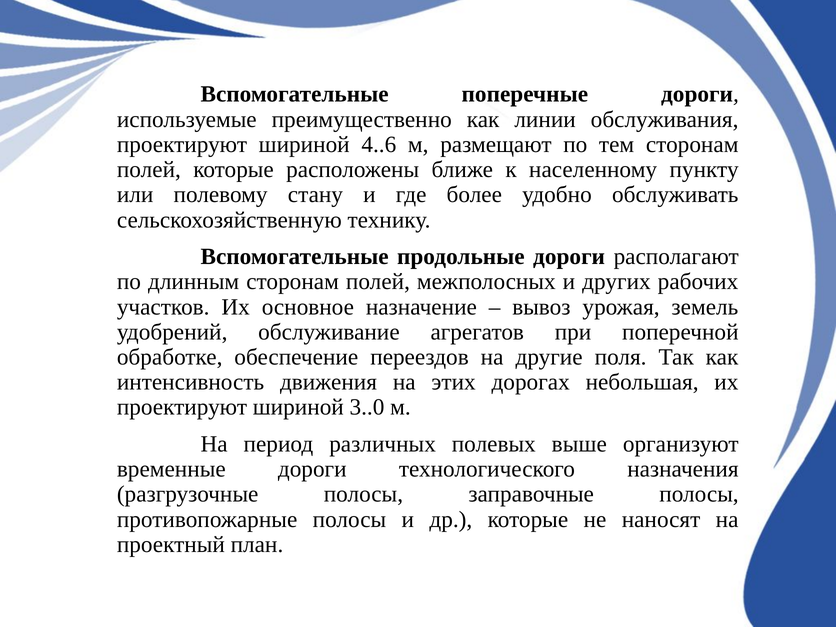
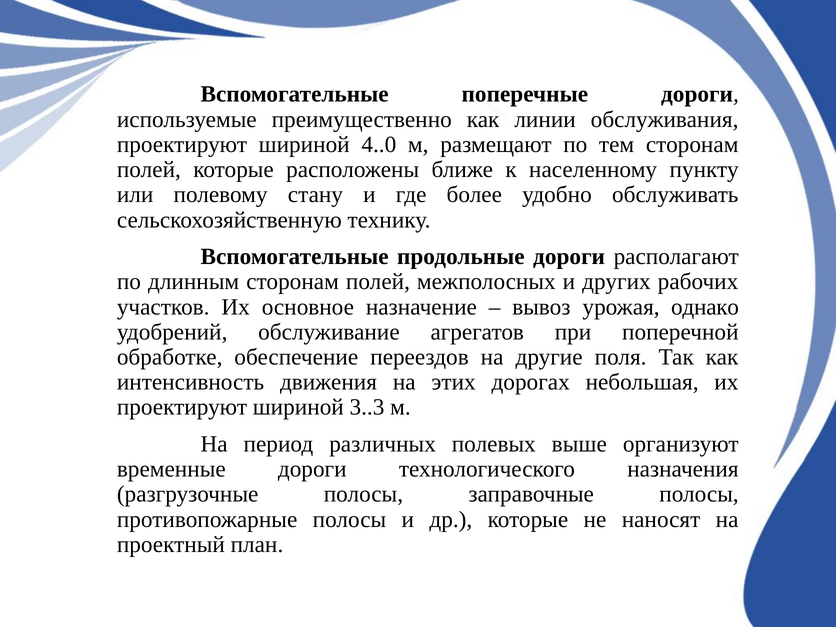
4..6: 4..6 -> 4..0
земель: земель -> однако
3..0: 3..0 -> 3..3
